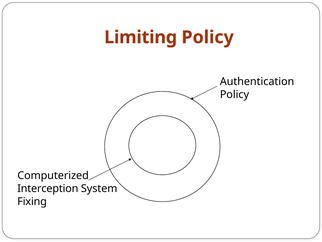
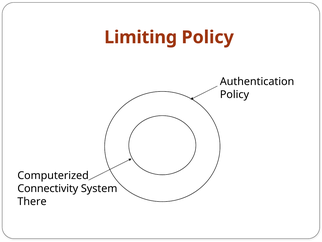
Interception: Interception -> Connectivity
Fixing: Fixing -> There
